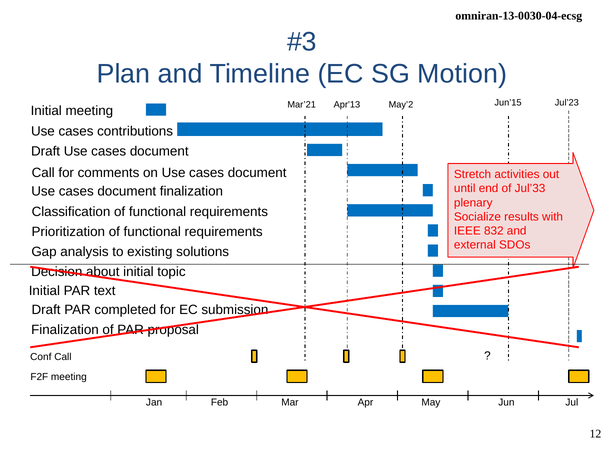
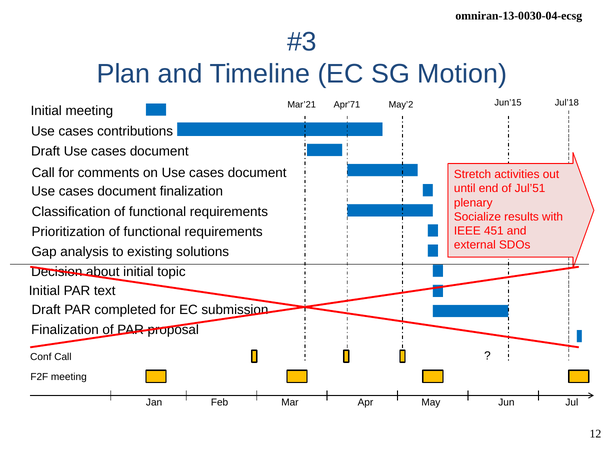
Jul’23: Jul’23 -> Jul’18
Apr’13: Apr’13 -> Apr’71
Jul’33: Jul’33 -> Jul’51
832: 832 -> 451
